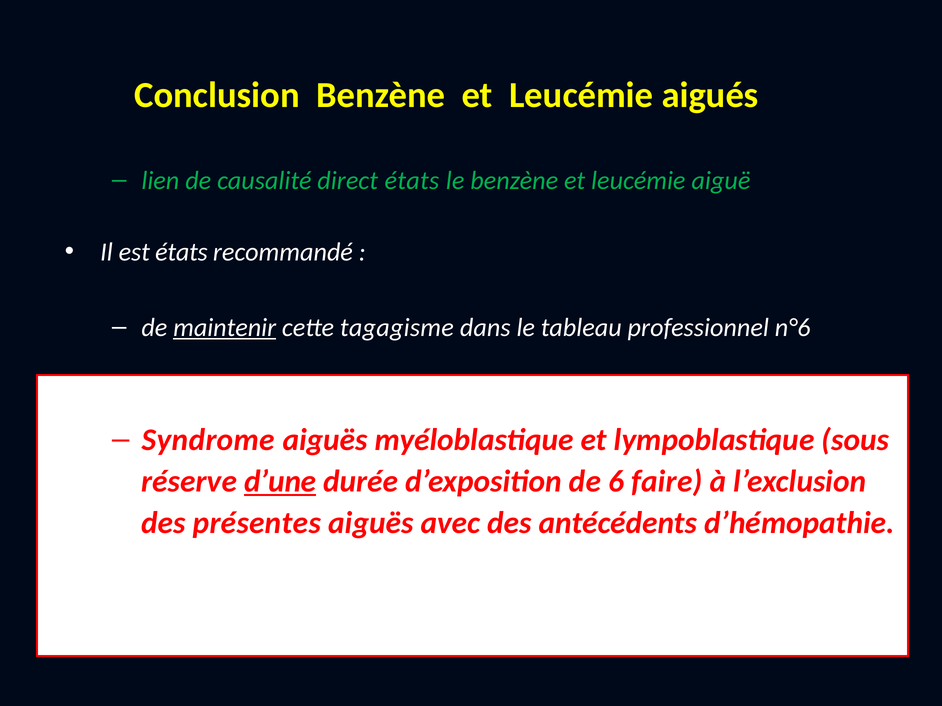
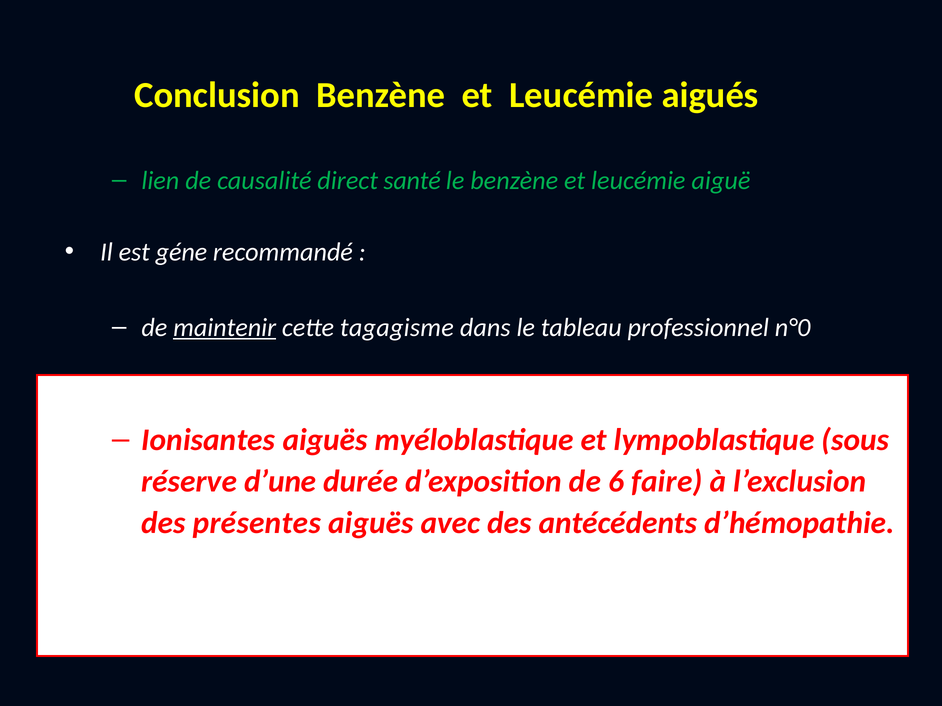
direct états: états -> santé
est états: états -> géne
n°6: n°6 -> n°0
Syndrome: Syndrome -> Ionisantes
d’une underline: present -> none
